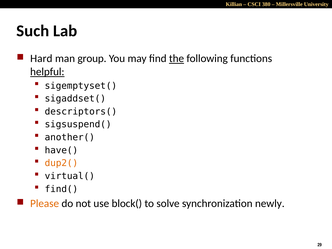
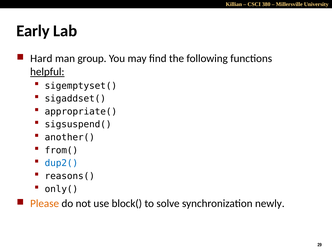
Such: Such -> Early
the underline: present -> none
descriptors(: descriptors( -> appropriate(
have(: have( -> from(
dup2( colour: orange -> blue
virtual(: virtual( -> reasons(
find(: find( -> only(
